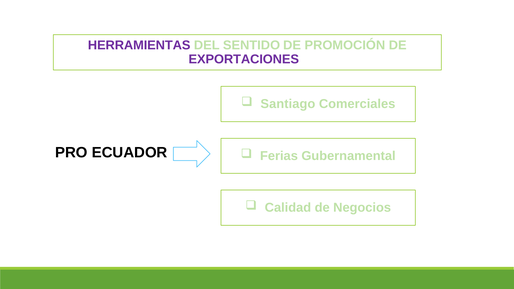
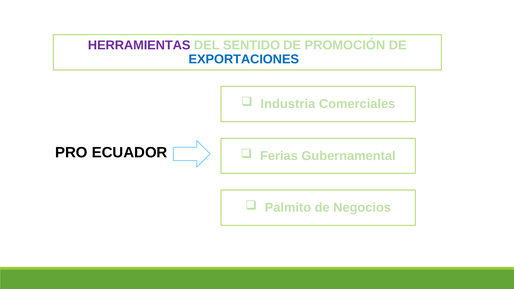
EXPORTACIONES colour: purple -> blue
Santiago: Santiago -> Industria
Calidad: Calidad -> Palmito
